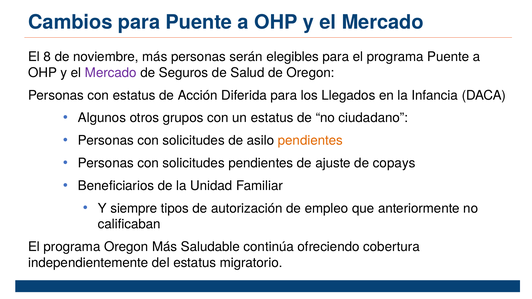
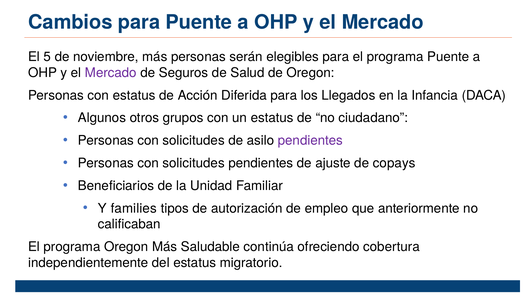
8: 8 -> 5
pendientes at (310, 141) colour: orange -> purple
siempre: siempre -> families
